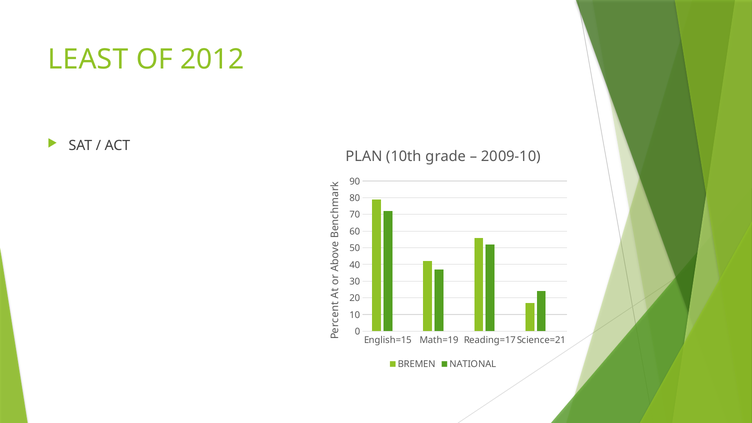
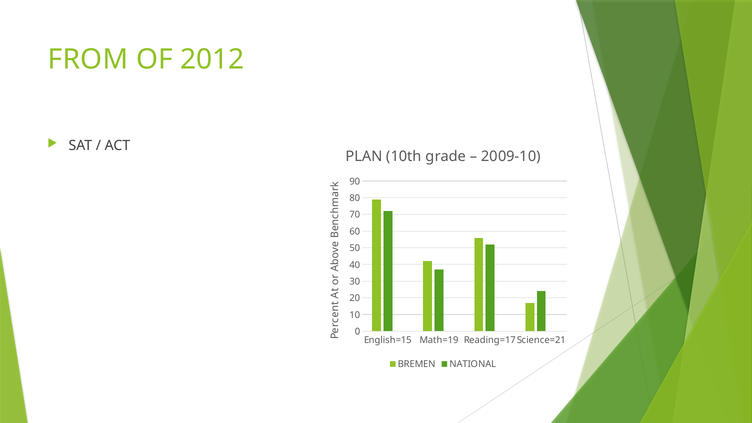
LEAST: LEAST -> FROM
